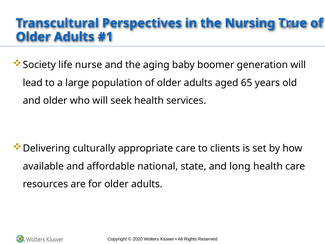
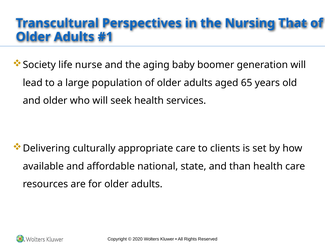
True: True -> That
long: long -> than
